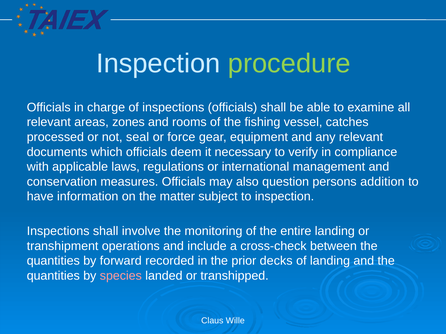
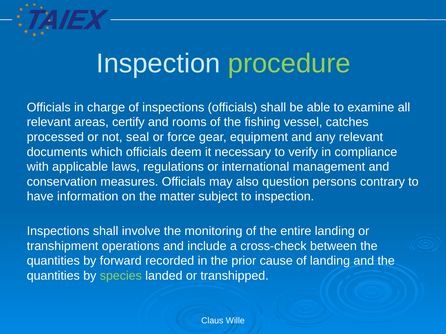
zones: zones -> certify
addition: addition -> contrary
decks: decks -> cause
species colour: pink -> light green
